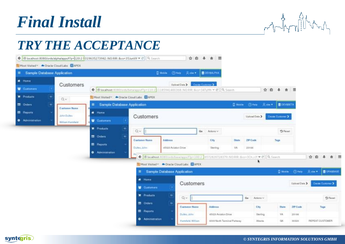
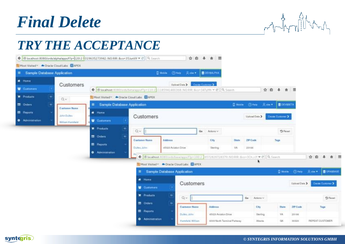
Install: Install -> Delete
